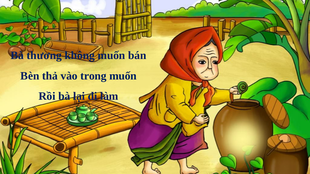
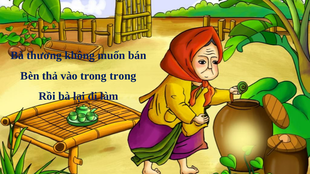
trong muốn: muốn -> trong
